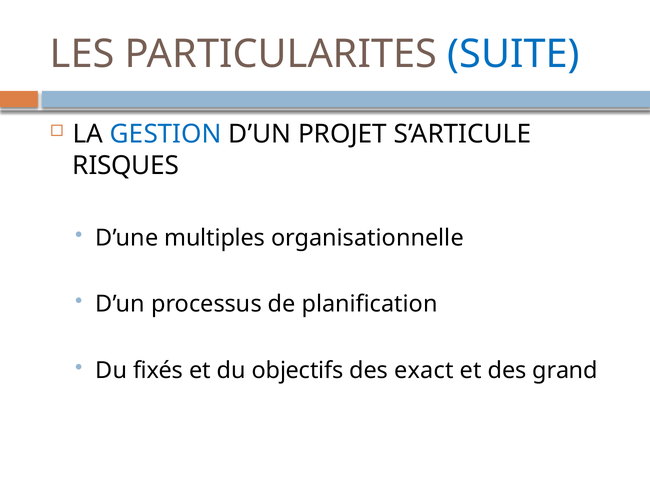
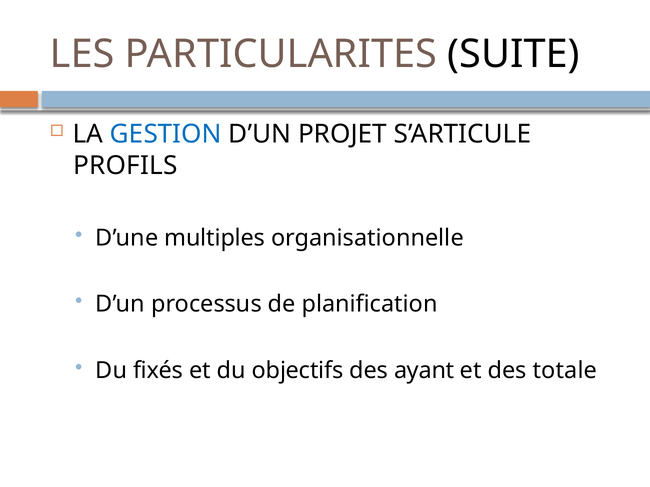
SUITE colour: blue -> black
RISQUES: RISQUES -> PROFILS
exact: exact -> ayant
grand: grand -> totale
